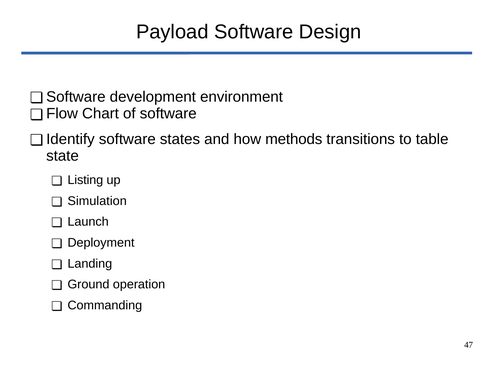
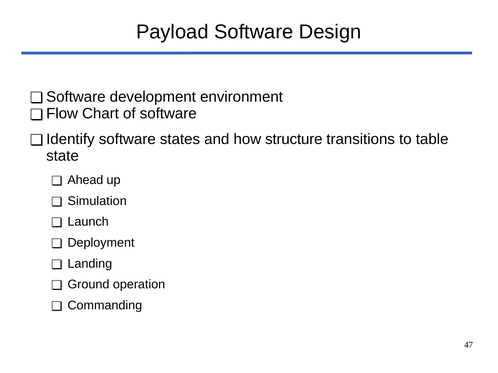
methods: methods -> structure
Listing: Listing -> Ahead
